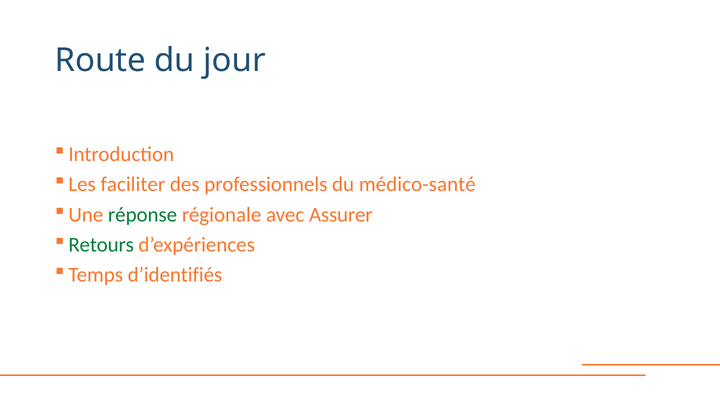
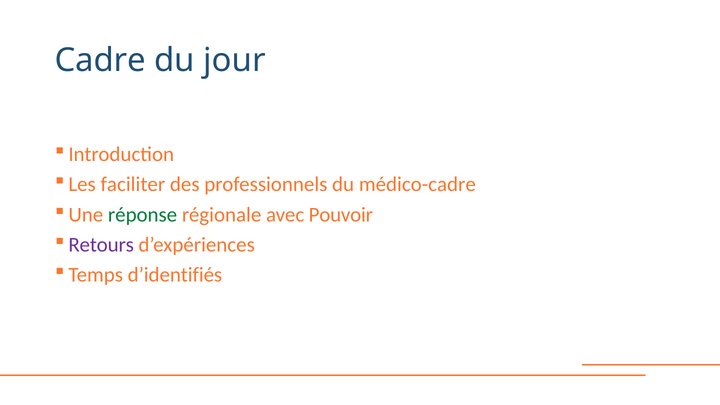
Route: Route -> Cadre
médico-santé: médico-santé -> médico-cadre
Assurer: Assurer -> Pouvoir
Retours colour: green -> purple
